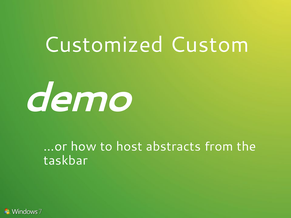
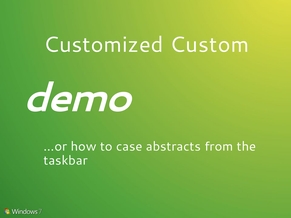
host: host -> case
